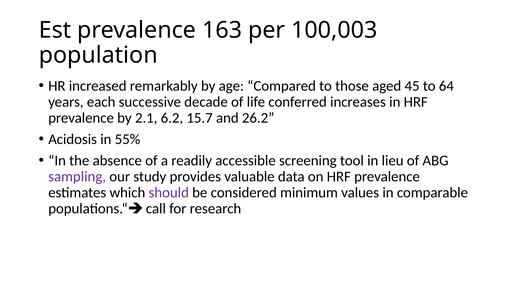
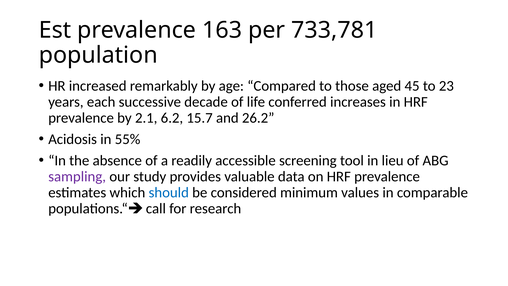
100,003: 100,003 -> 733,781
64: 64 -> 23
should colour: purple -> blue
